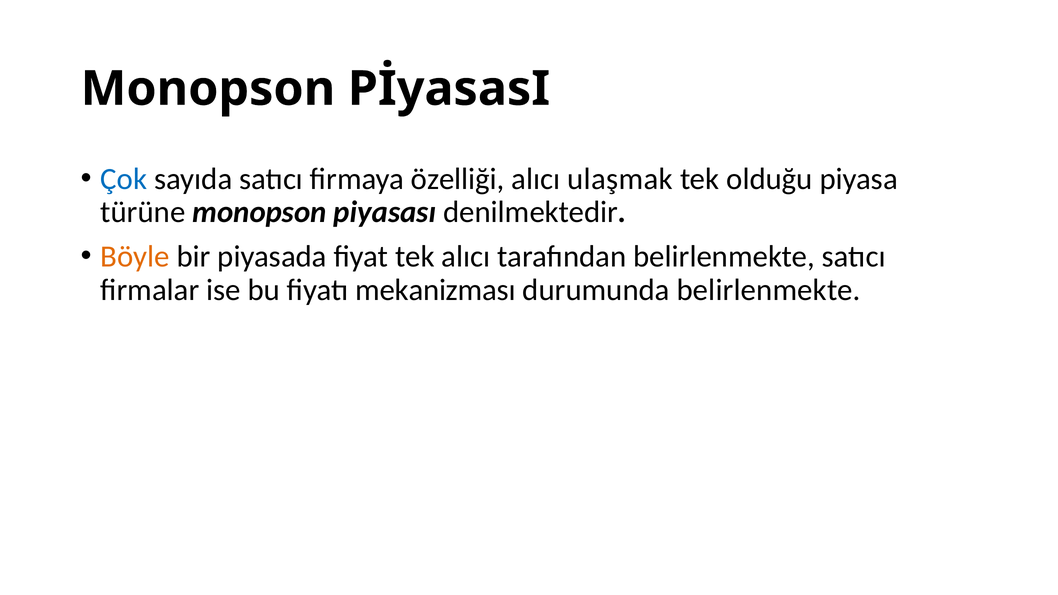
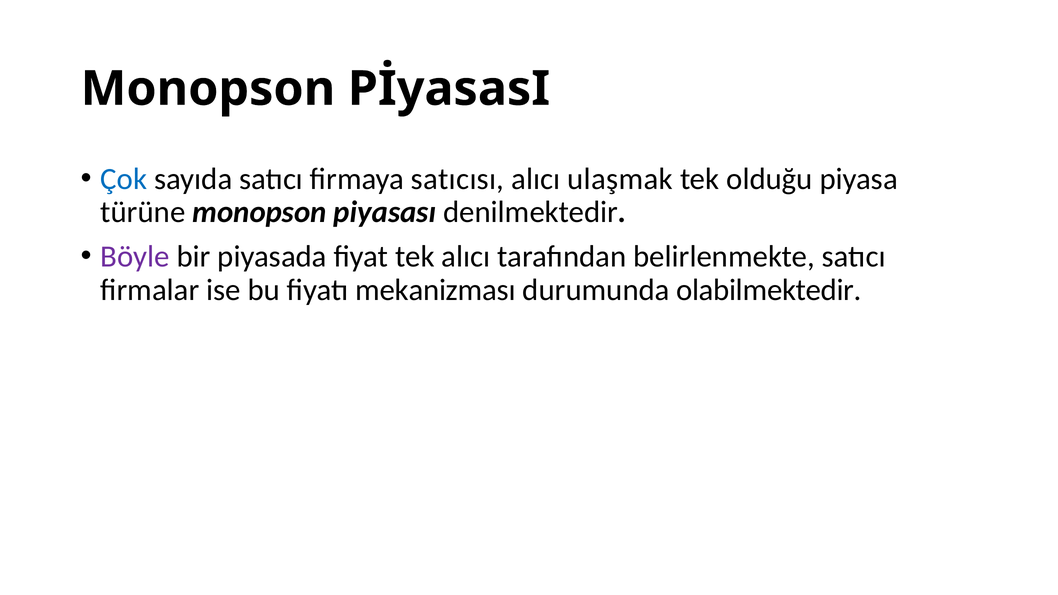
özelliği: özelliği -> satıcısı
Böyle colour: orange -> purple
durumunda belirlenmekte: belirlenmekte -> olabilmektedir
